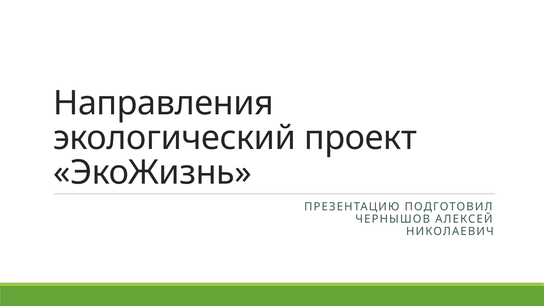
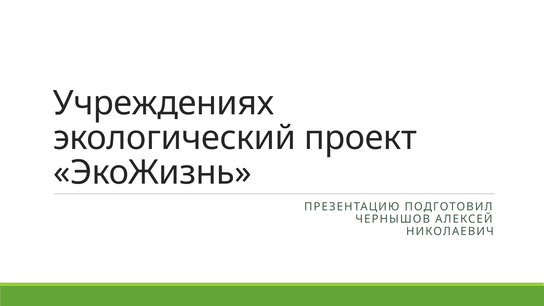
Направления: Направления -> Учреждениях
